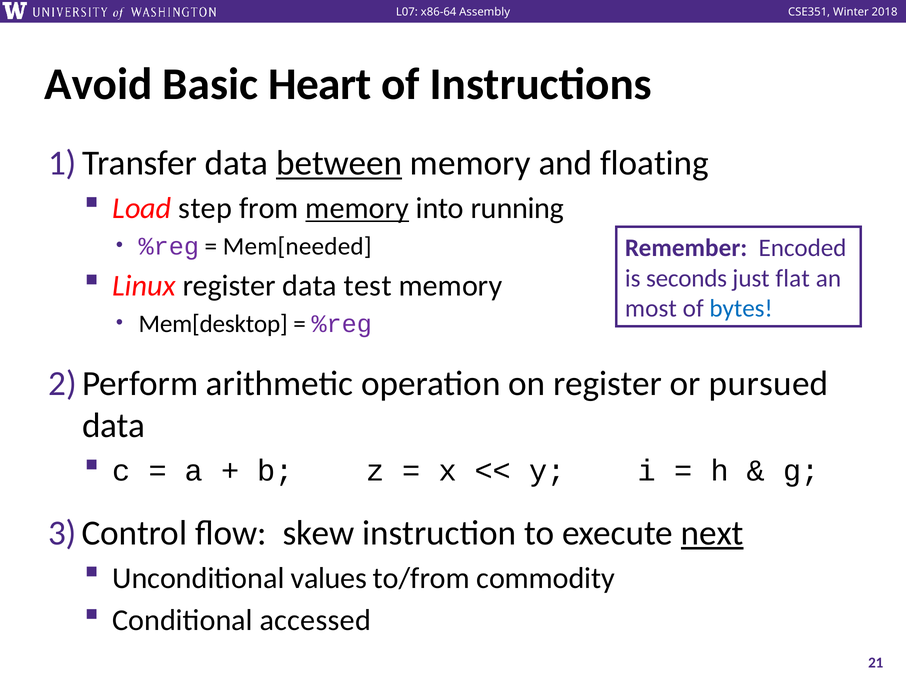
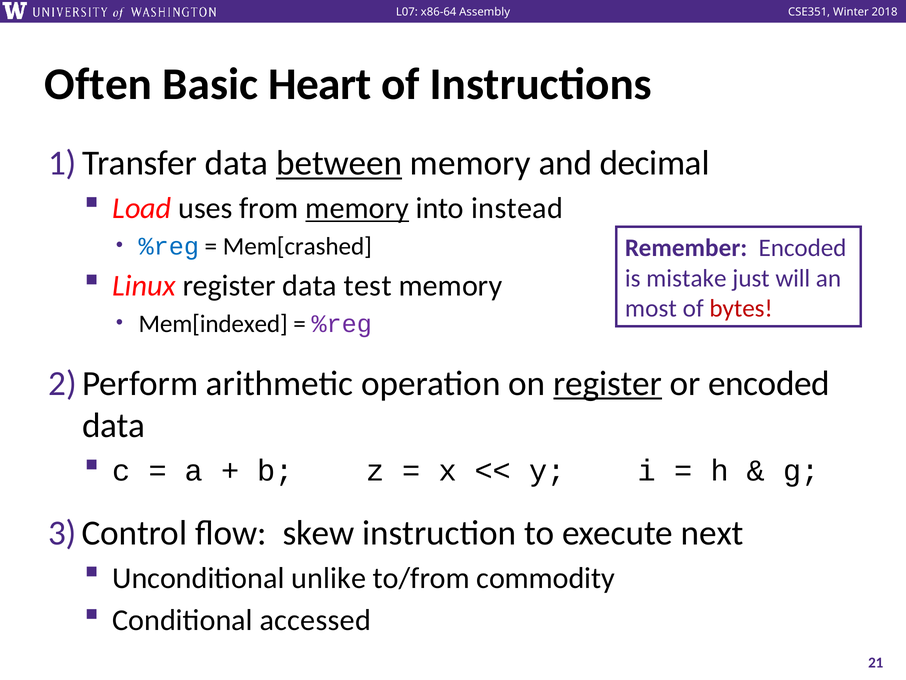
Avoid: Avoid -> Often
floating: floating -> decimal
step: step -> uses
running: running -> instead
%reg at (169, 246) colour: purple -> blue
Mem[needed: Mem[needed -> Mem[crashed
seconds: seconds -> mistake
flat: flat -> will
bytes colour: blue -> red
Mem[desktop: Mem[desktop -> Mem[indexed
register at (608, 383) underline: none -> present
or pursued: pursued -> encoded
next underline: present -> none
values: values -> unlike
